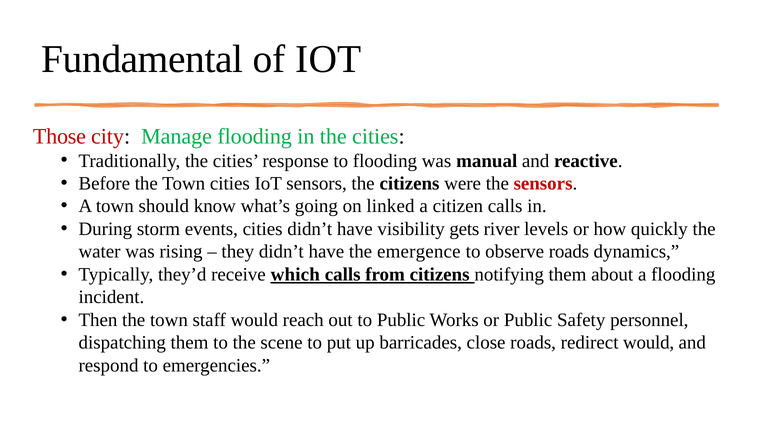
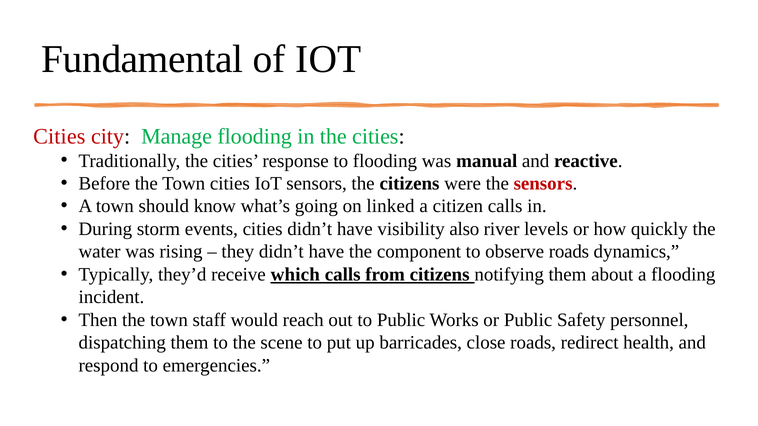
Those at (59, 136): Those -> Cities
gets: gets -> also
emergence: emergence -> component
redirect would: would -> health
